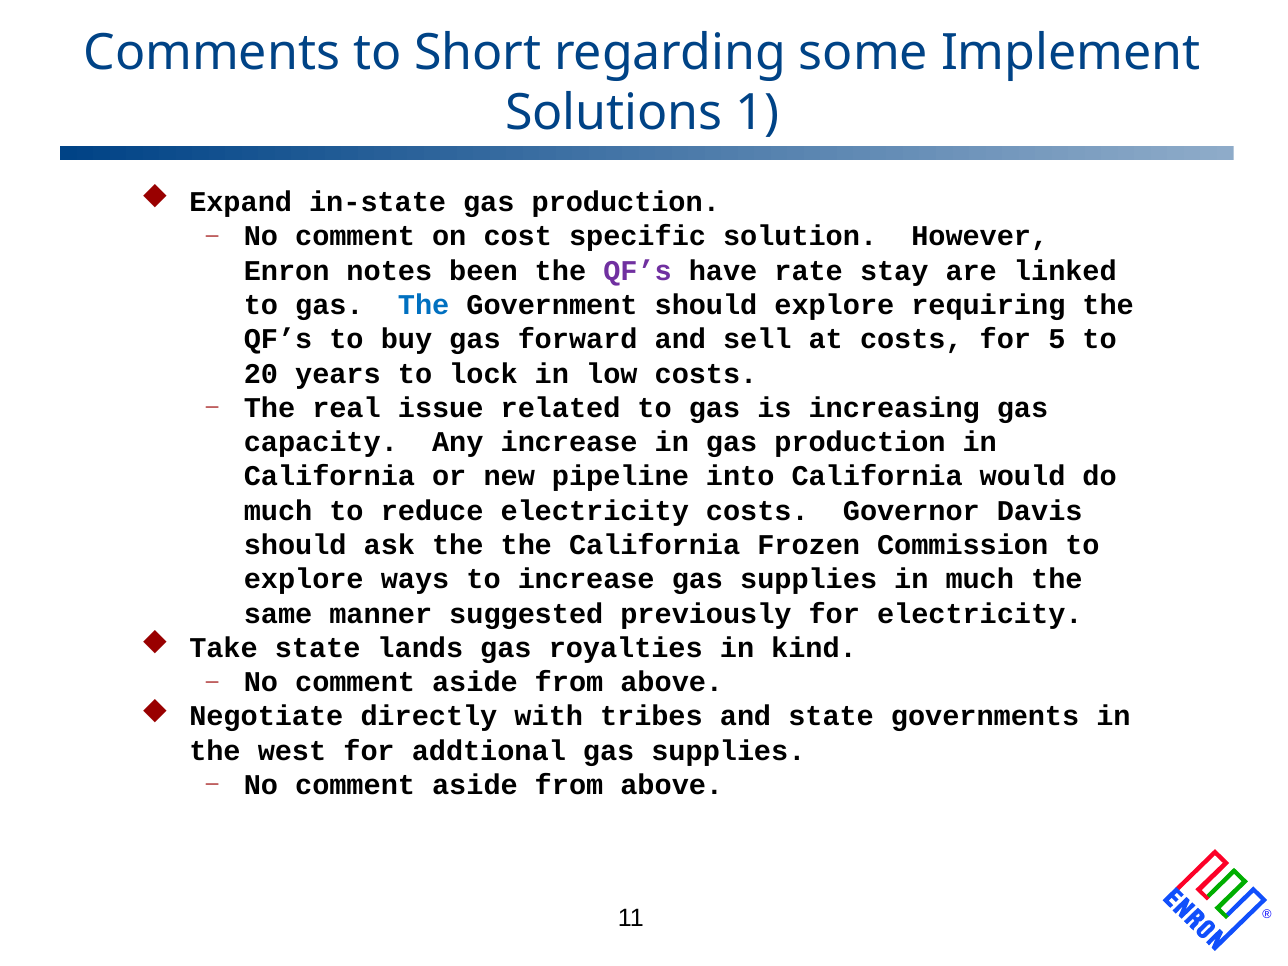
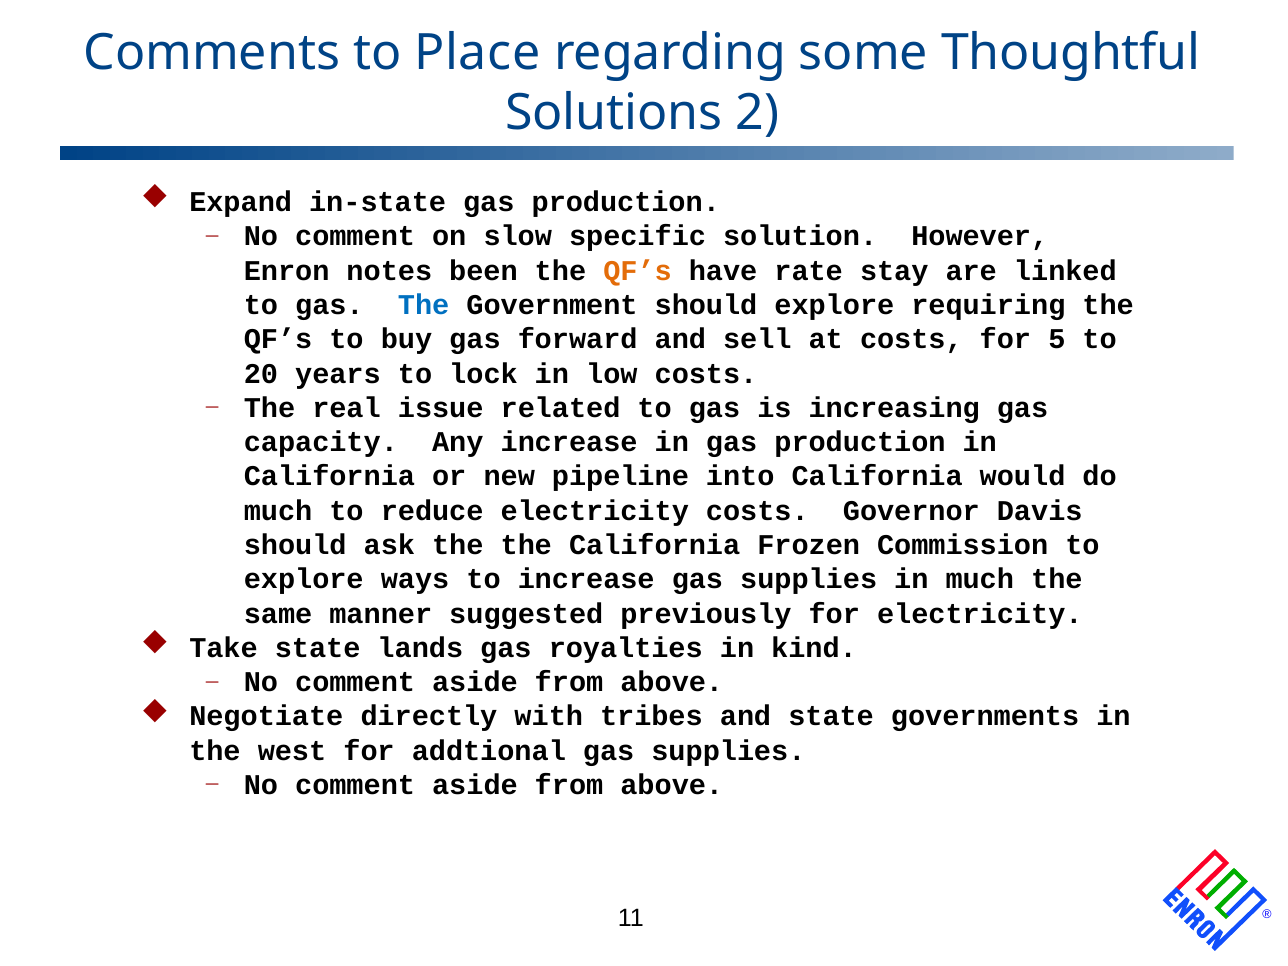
Short: Short -> Place
Implement: Implement -> Thoughtful
1: 1 -> 2
cost: cost -> slow
QF’s at (638, 271) colour: purple -> orange
